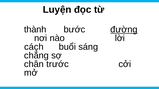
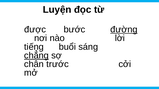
thành: thành -> được
cách: cách -> tiếng
chẳng underline: none -> present
